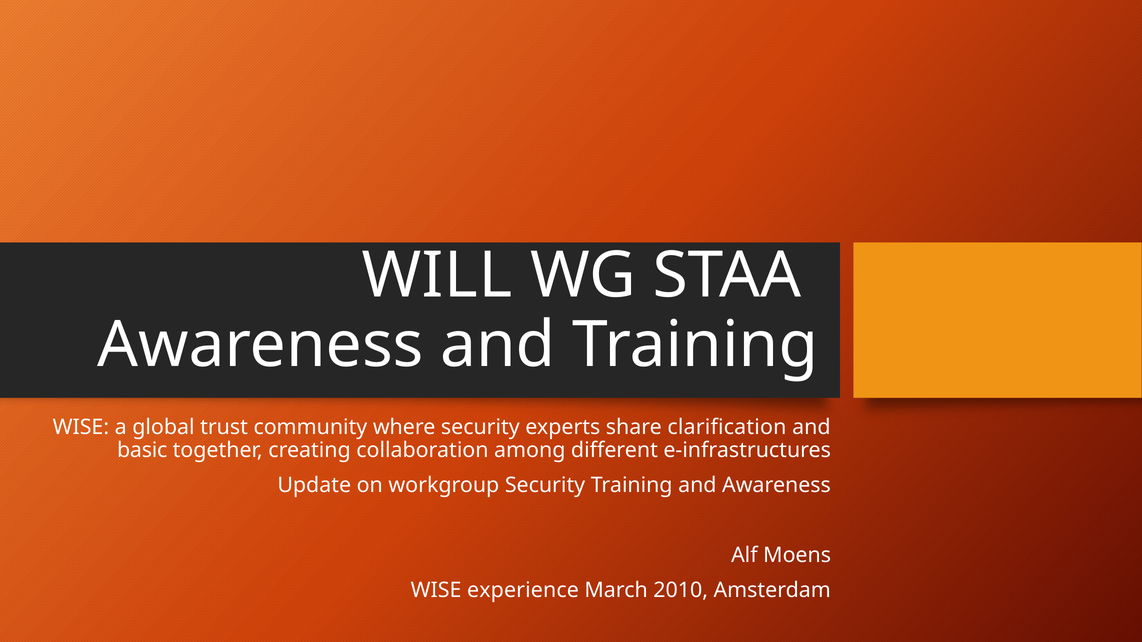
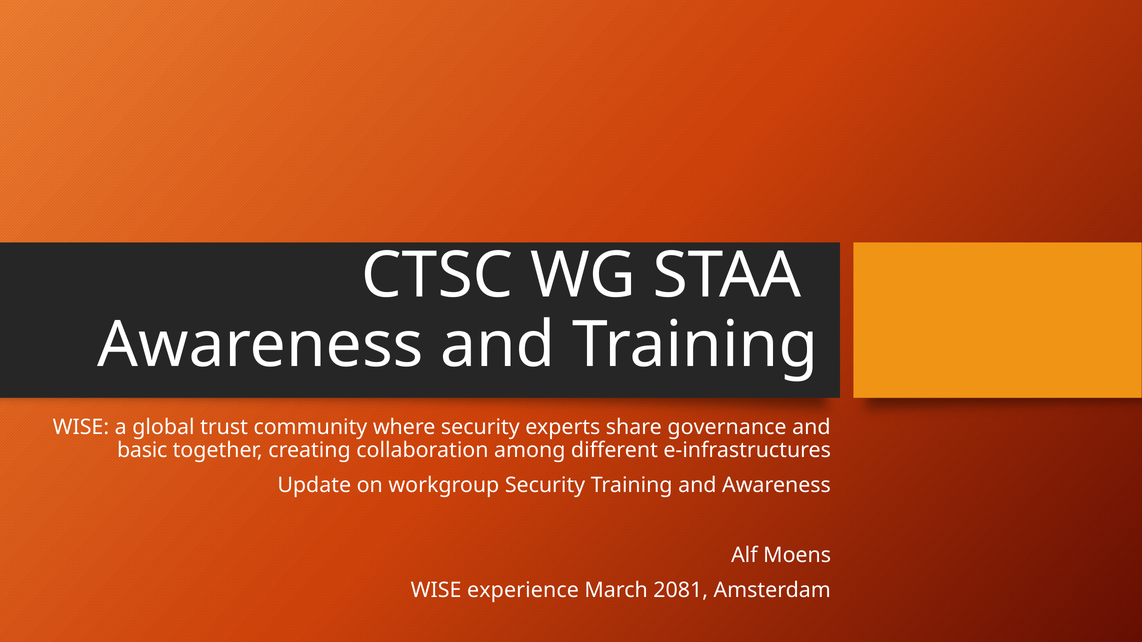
WILL: WILL -> CTSC
clarification: clarification -> governance
2010: 2010 -> 2081
